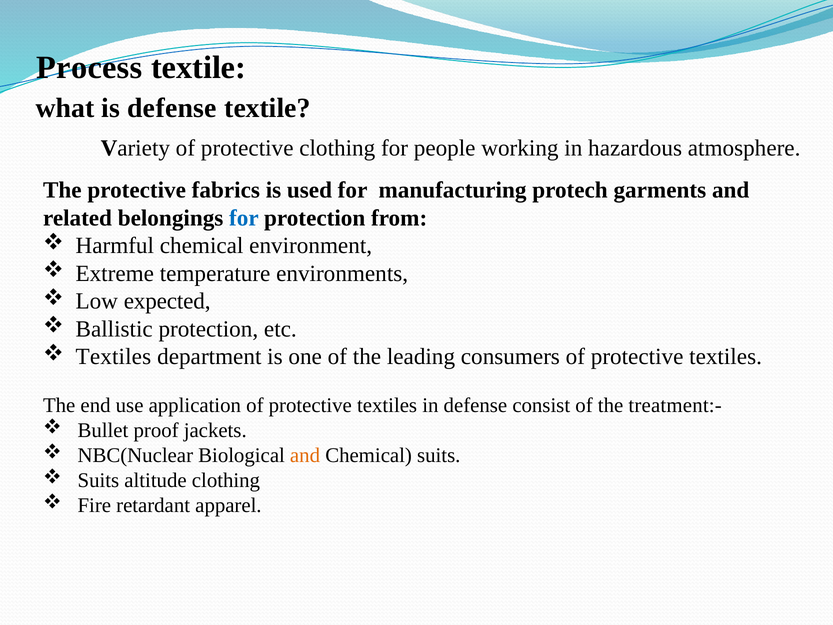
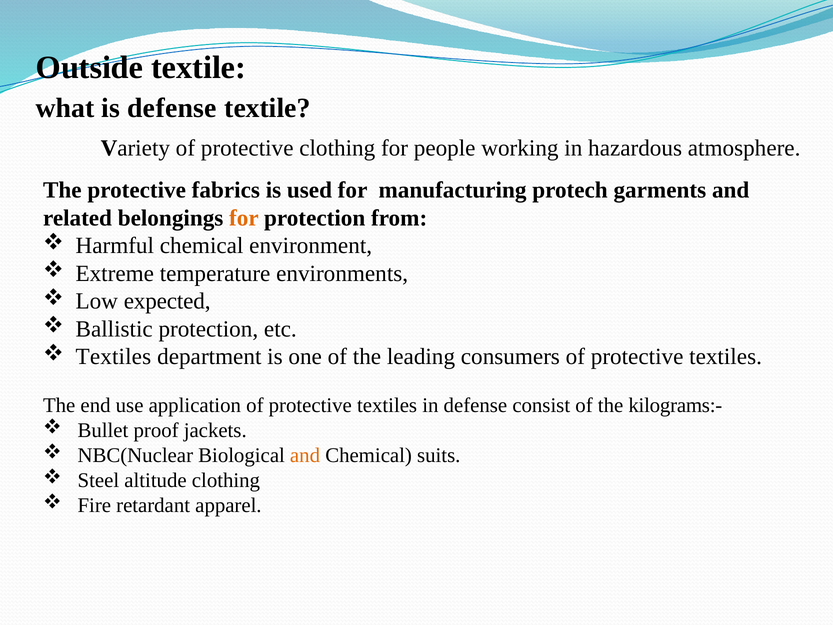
Process: Process -> Outside
for at (244, 218) colour: blue -> orange
treatment:-: treatment:- -> kilograms:-
Suits at (98, 480): Suits -> Steel
